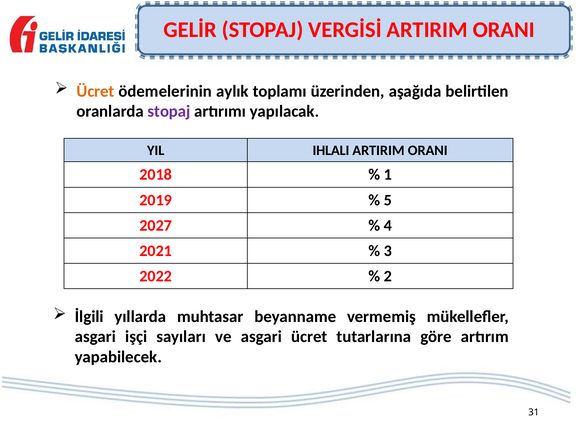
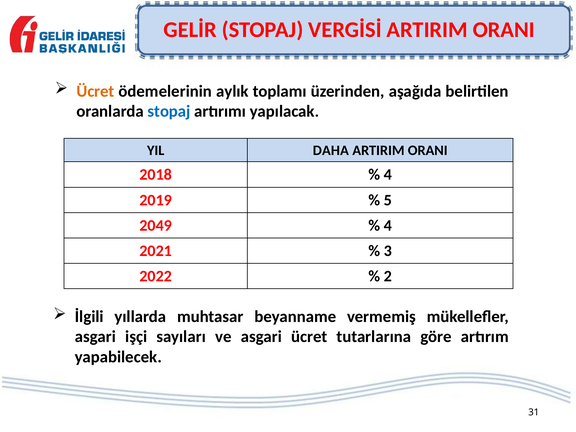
stopaj at (169, 111) colour: purple -> blue
IHLALI: IHLALI -> DAHA
1 at (388, 175): 1 -> 4
2027: 2027 -> 2049
